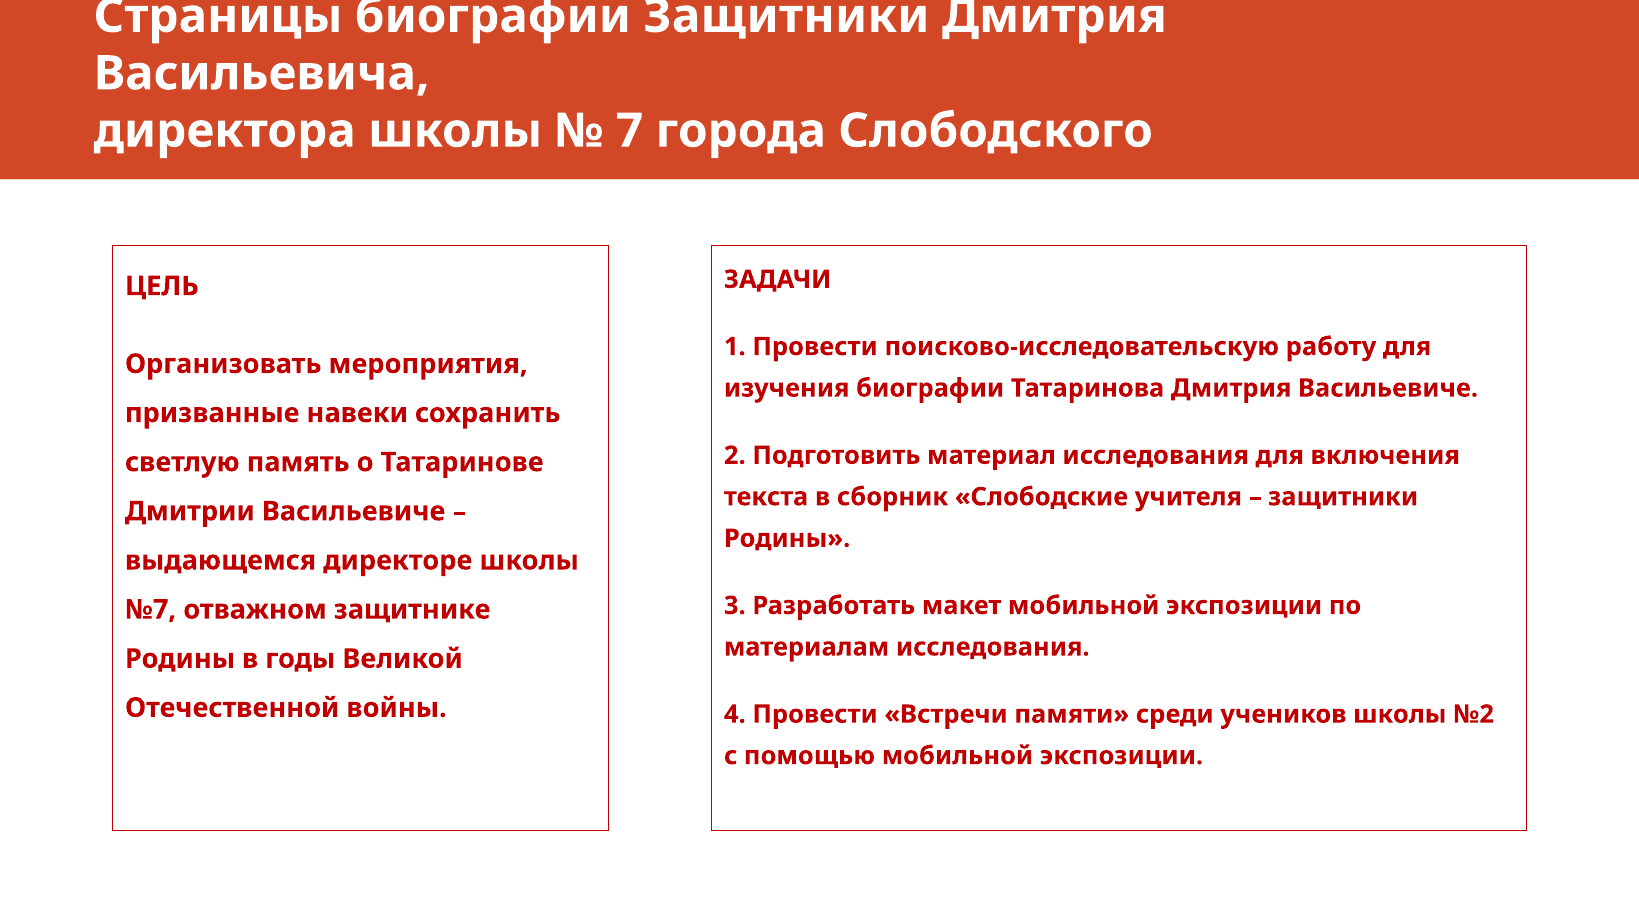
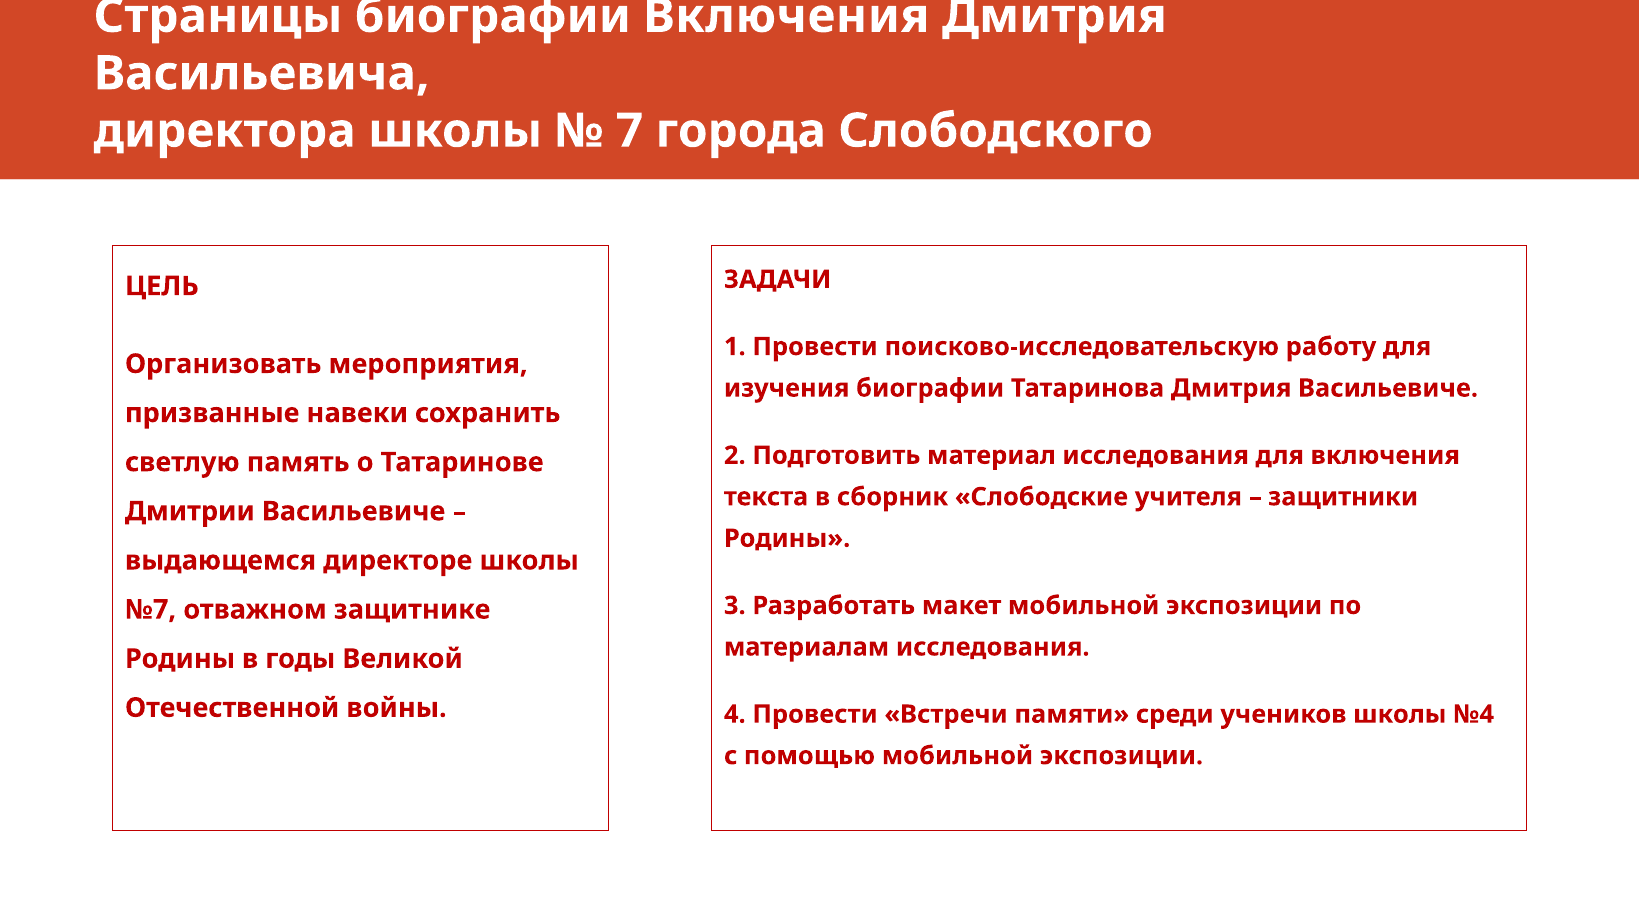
биографии Защитники: Защитники -> Включения
№2: №2 -> №4
